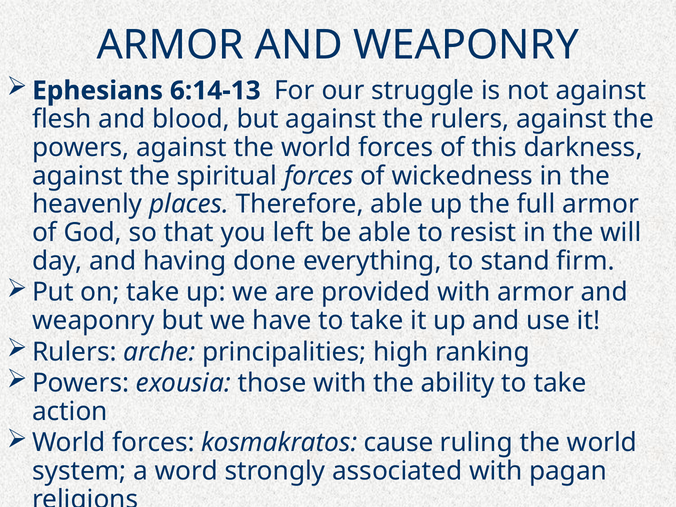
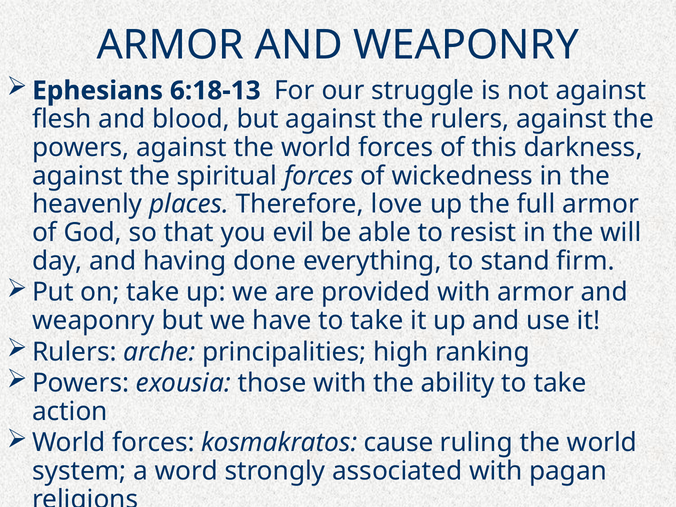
6:14-13: 6:14-13 -> 6:18-13
Therefore able: able -> love
left: left -> evil
